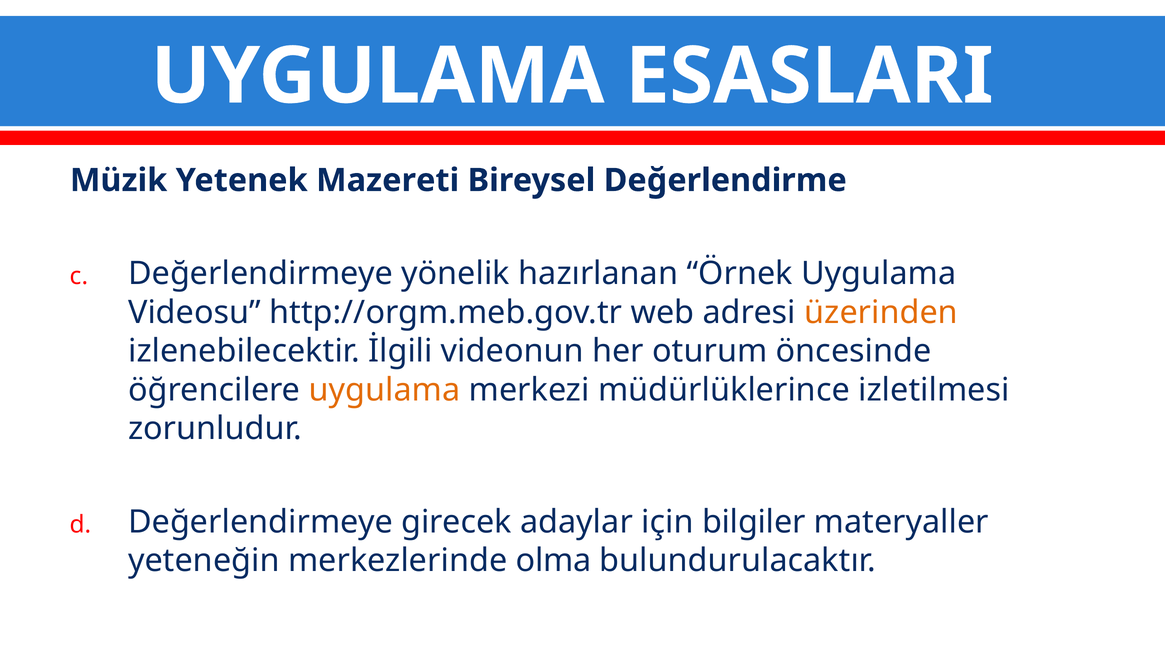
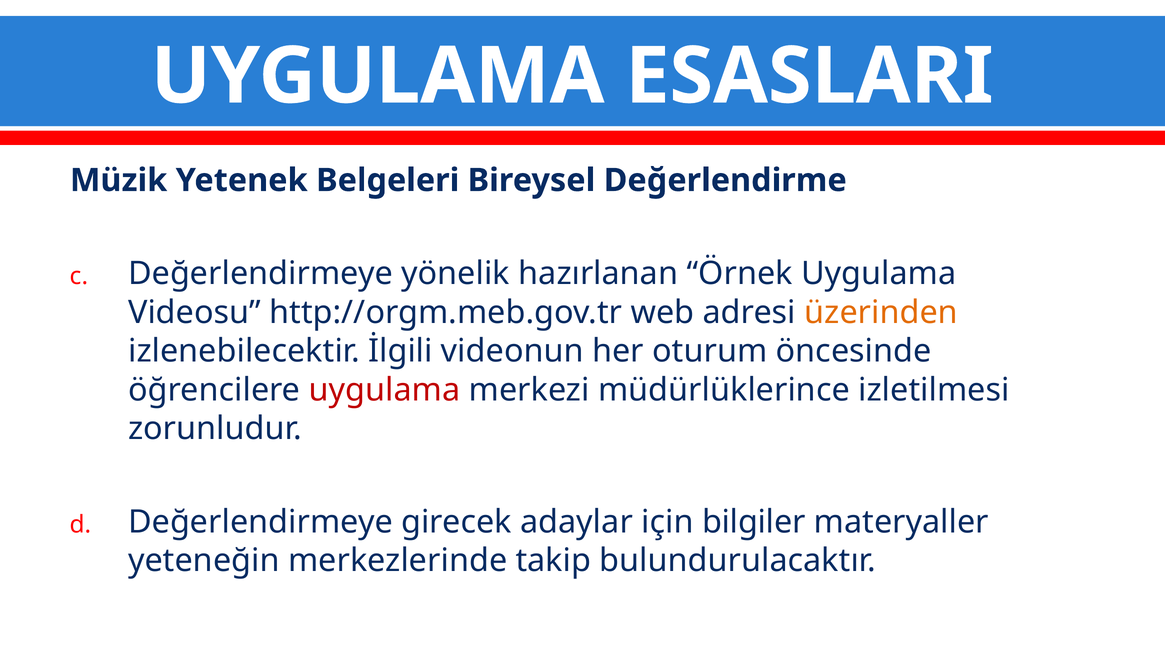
Mazereti: Mazereti -> Belgeleri
uygulama at (385, 390) colour: orange -> red
olma: olma -> takip
